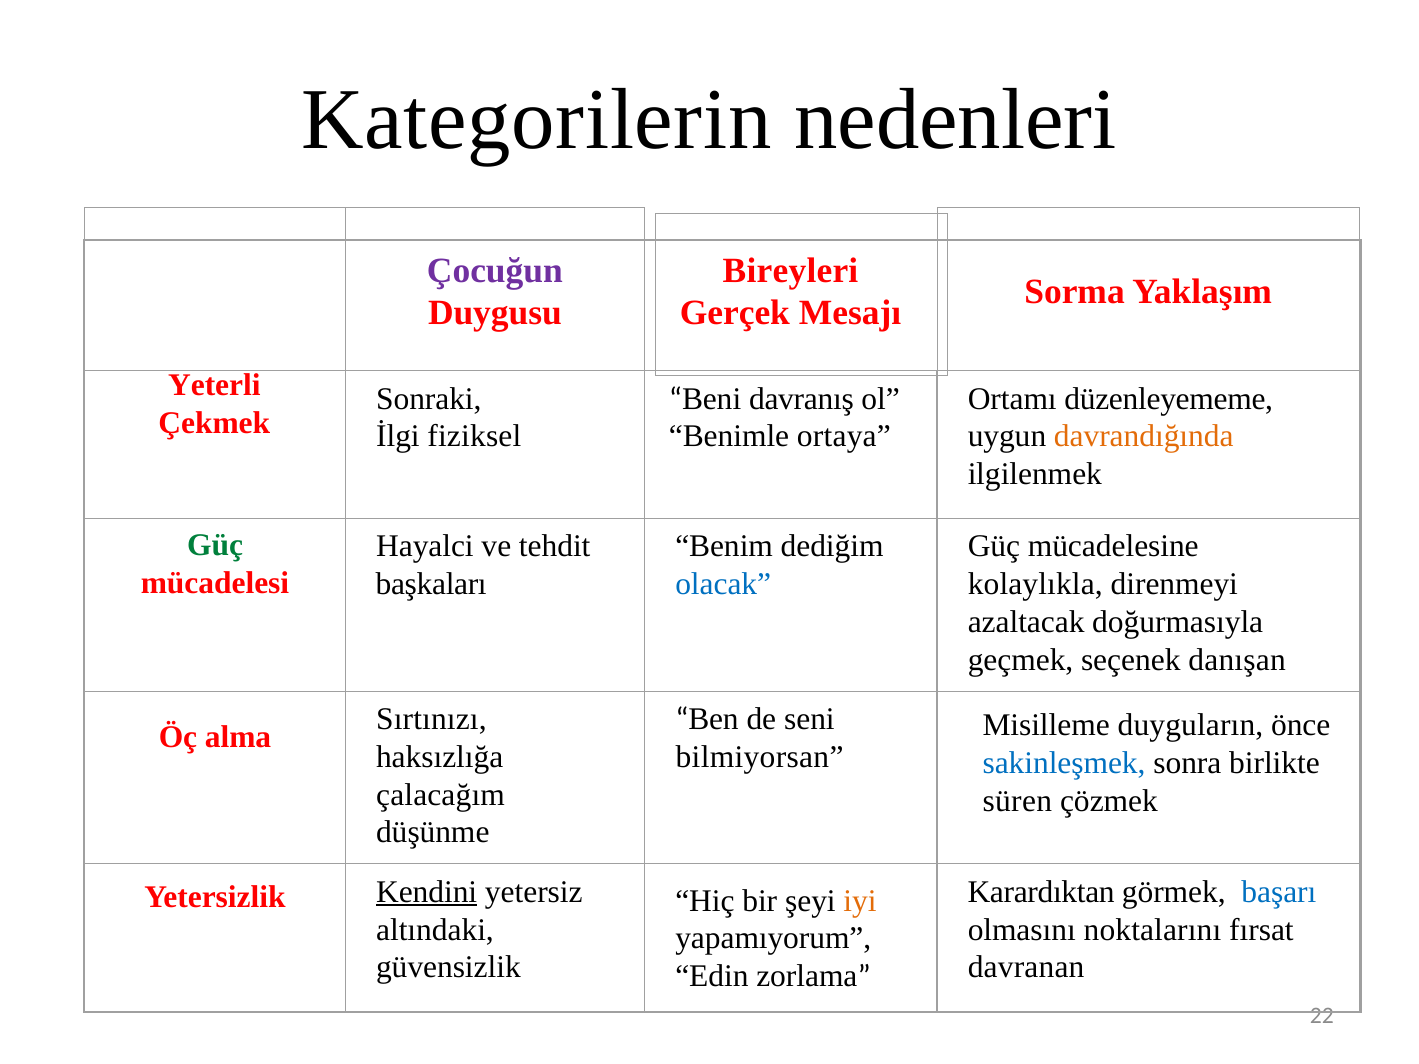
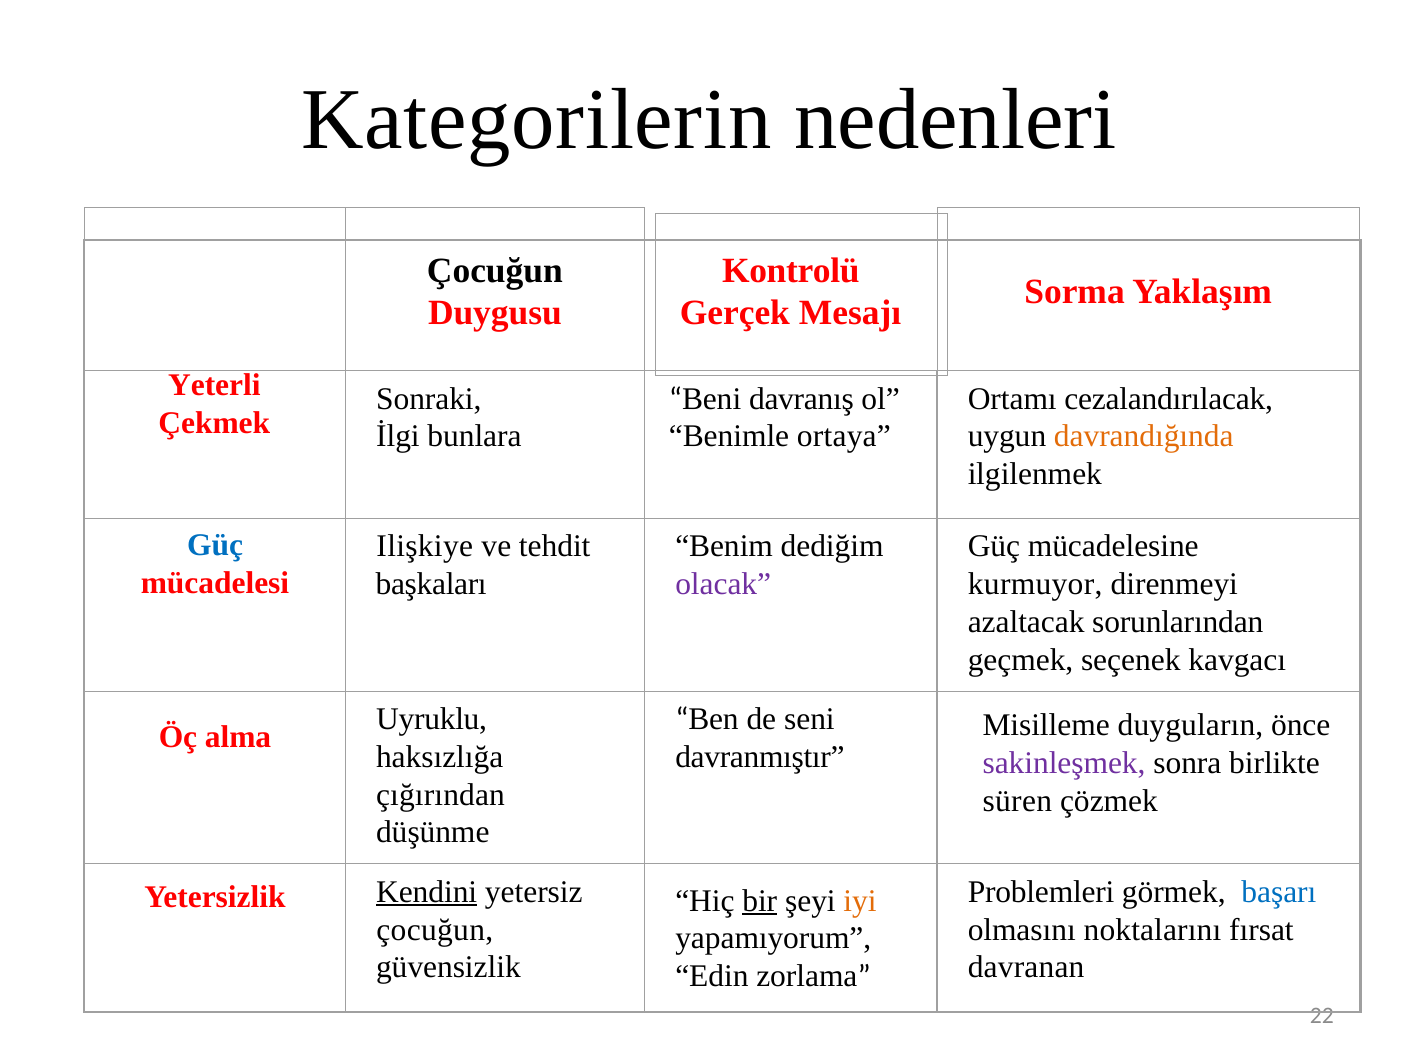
Çocuğun at (495, 271) colour: purple -> black
Bireyleri: Bireyleri -> Kontrolü
düzenleyememe: düzenleyememe -> cezalandırılacak
fiziksel: fiziksel -> bunlara
Güç at (215, 546) colour: green -> blue
Hayalci: Hayalci -> Ilişkiye
olacak colour: blue -> purple
kolaylıkla: kolaylıkla -> kurmuyor
doğurmasıyla: doğurmasıyla -> sorunlarından
danışan: danışan -> kavgacı
Sırtınızı: Sırtınızı -> Uyruklu
bilmiyorsan: bilmiyorsan -> davranmıştır
sakinleşmek colour: blue -> purple
çalacağım: çalacağım -> çığırından
Karardıktan: Karardıktan -> Problemleri
bir underline: none -> present
altındaki at (435, 930): altındaki -> çocuğun
